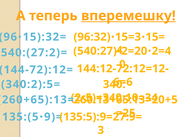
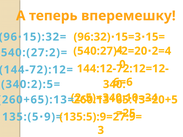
вперемешку underline: present -> none
